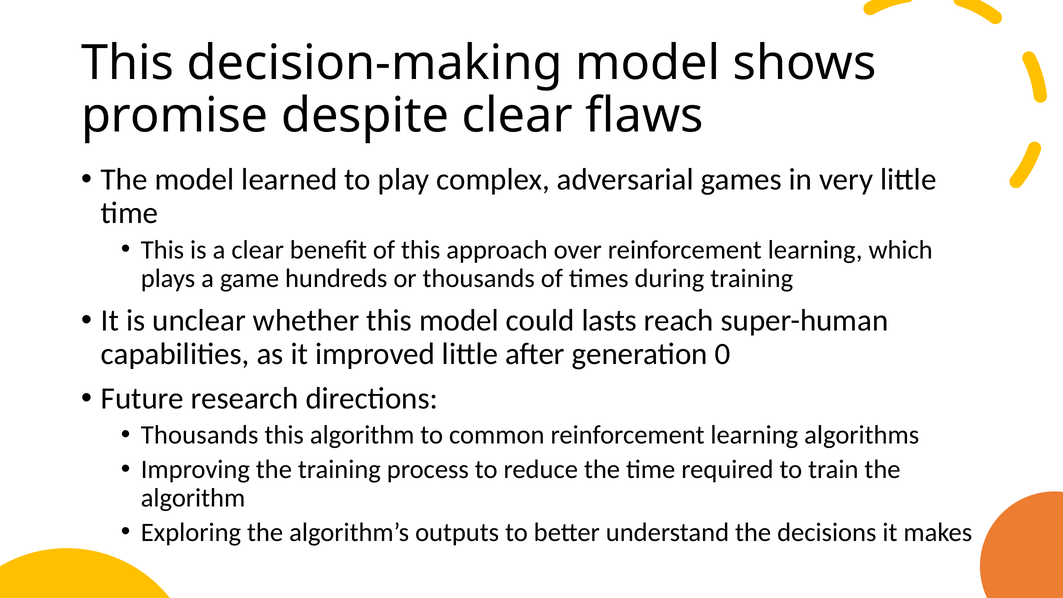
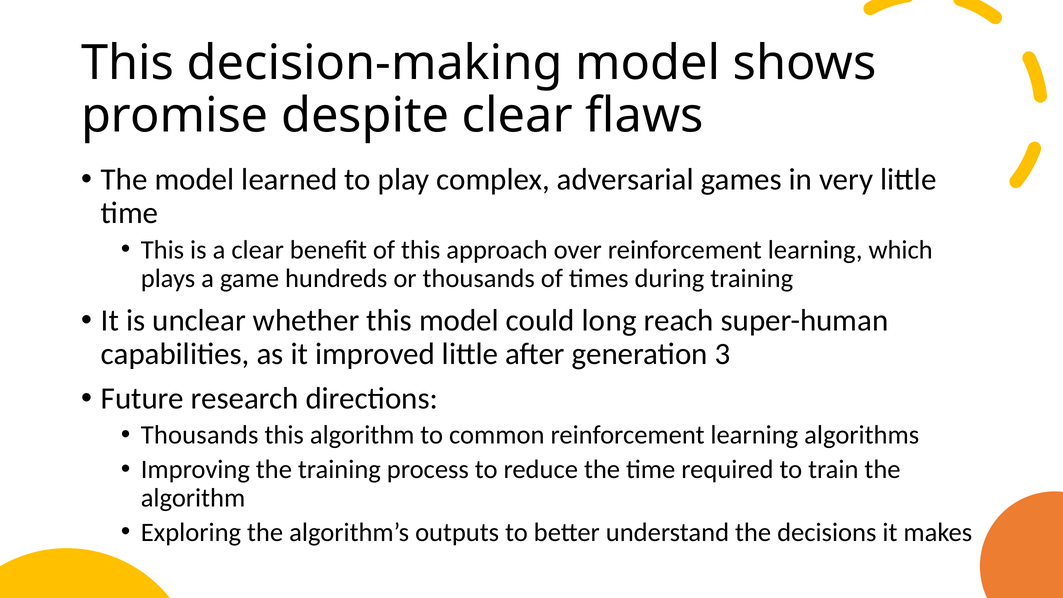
lasts: lasts -> long
0: 0 -> 3
